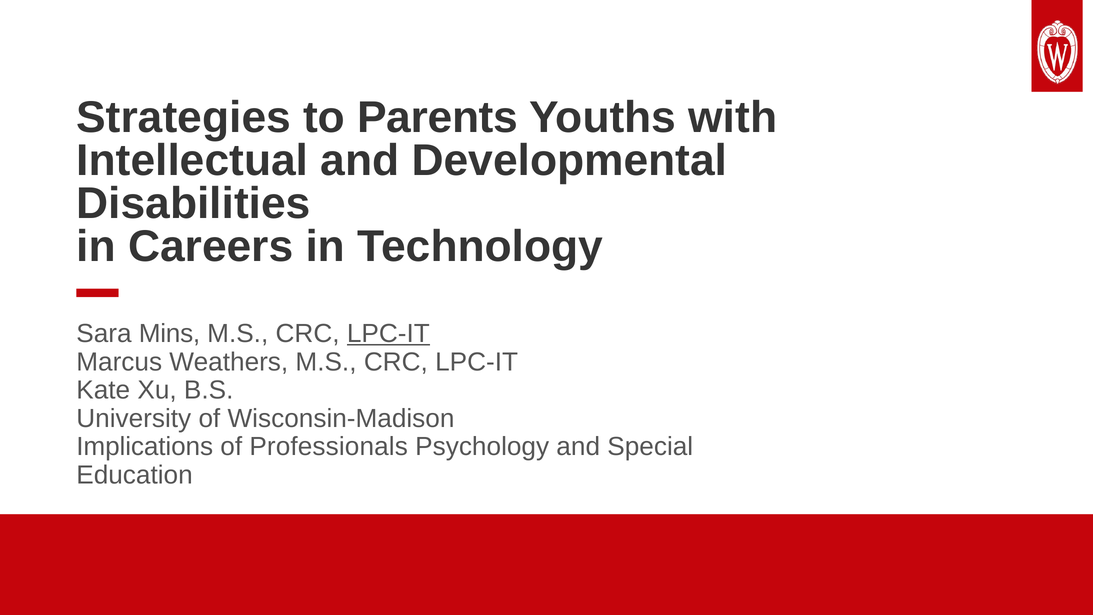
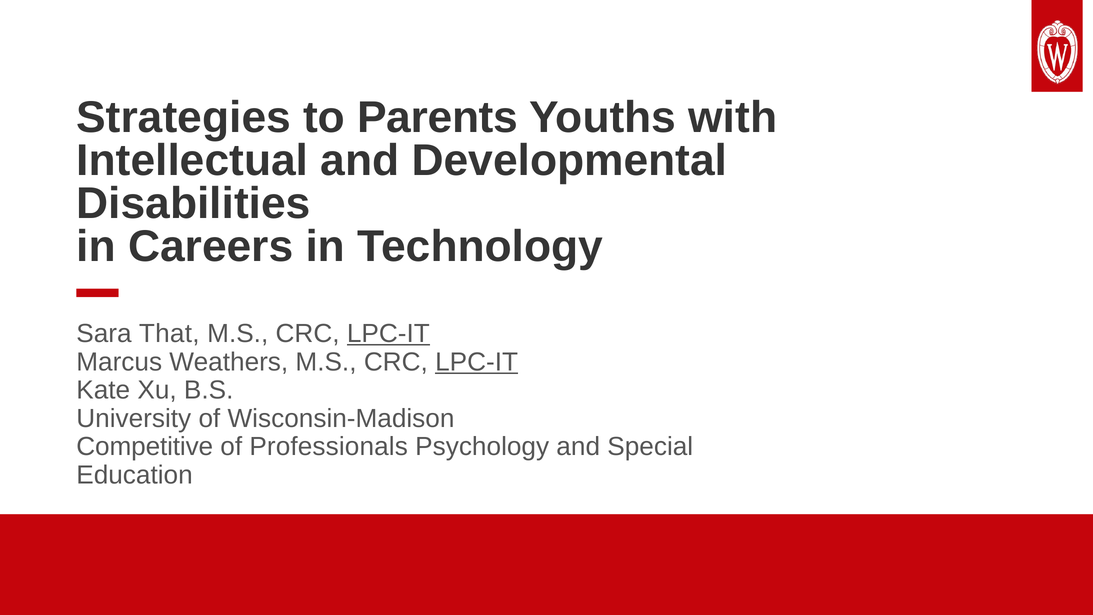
Mins: Mins -> That
LPC-IT at (477, 362) underline: none -> present
Implications: Implications -> Competitive
